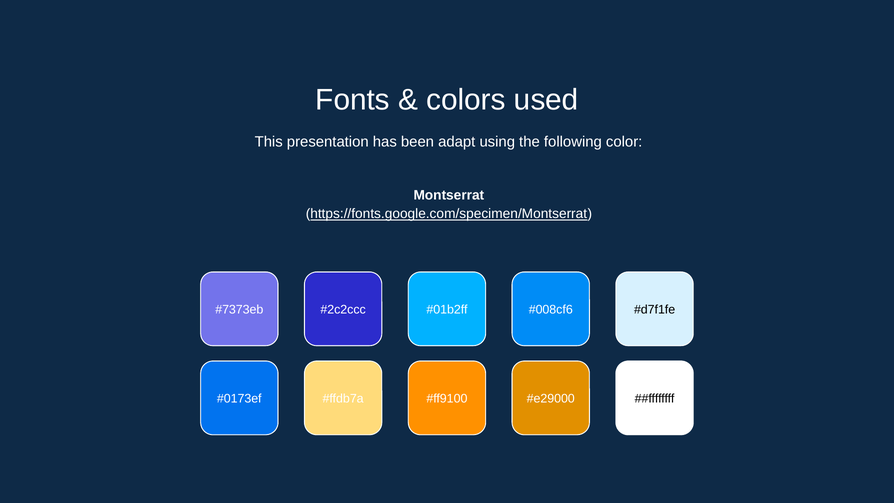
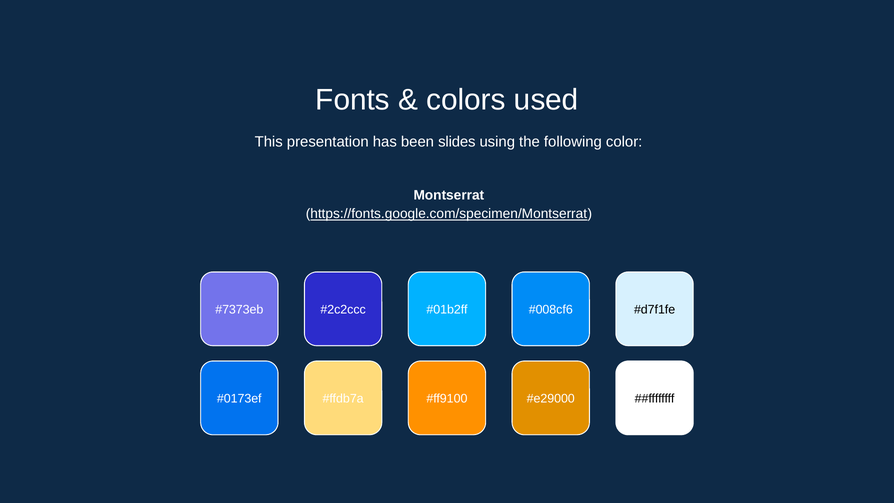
adapt: adapt -> slides
